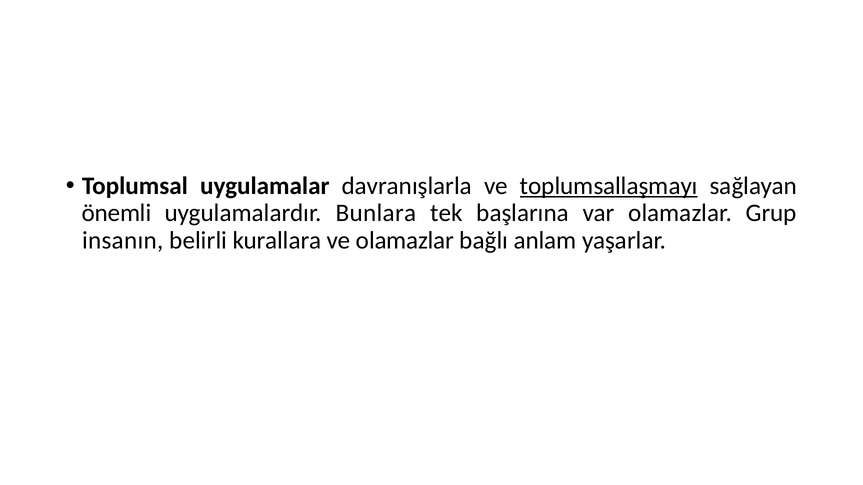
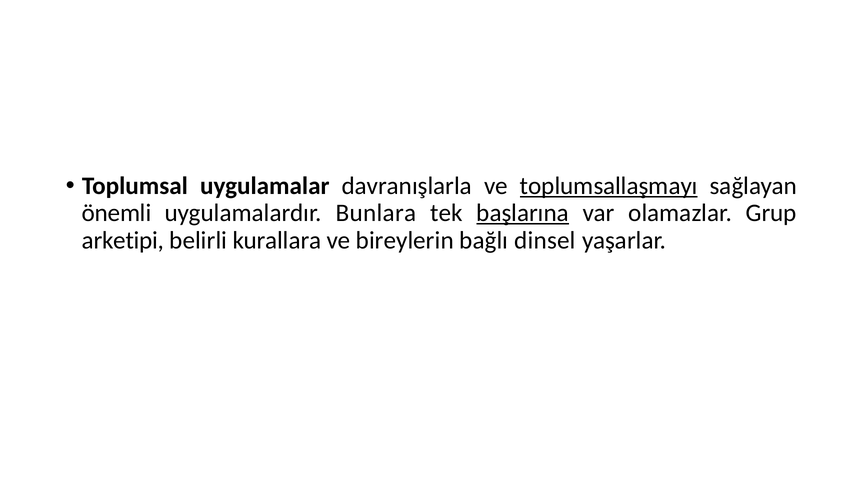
başlarına underline: none -> present
insanın: insanın -> arketipi
ve olamazlar: olamazlar -> bireylerin
anlam: anlam -> dinsel
